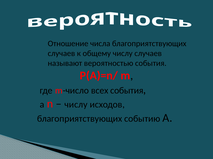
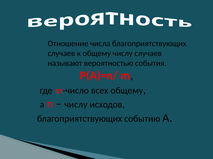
всех события: события -> общему
